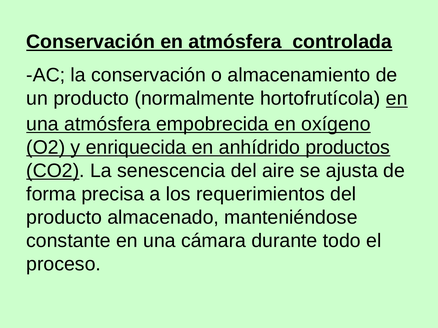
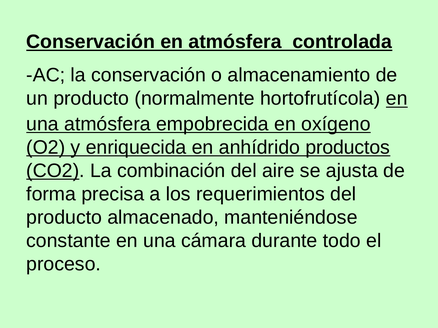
senescencia: senescencia -> combinación
